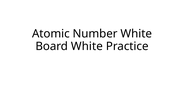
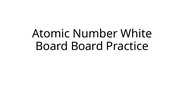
Board White: White -> Board
